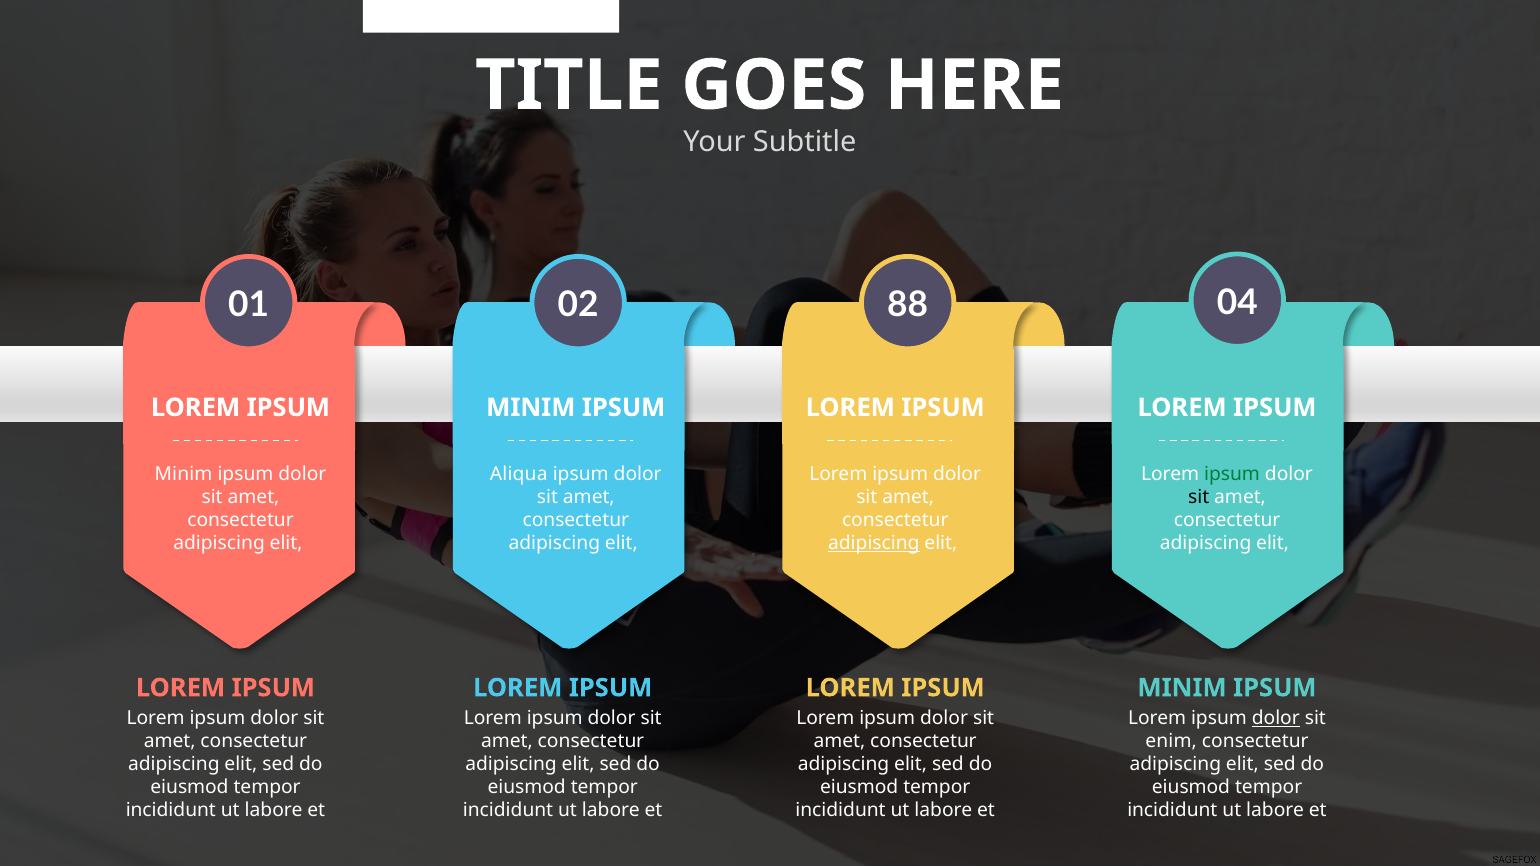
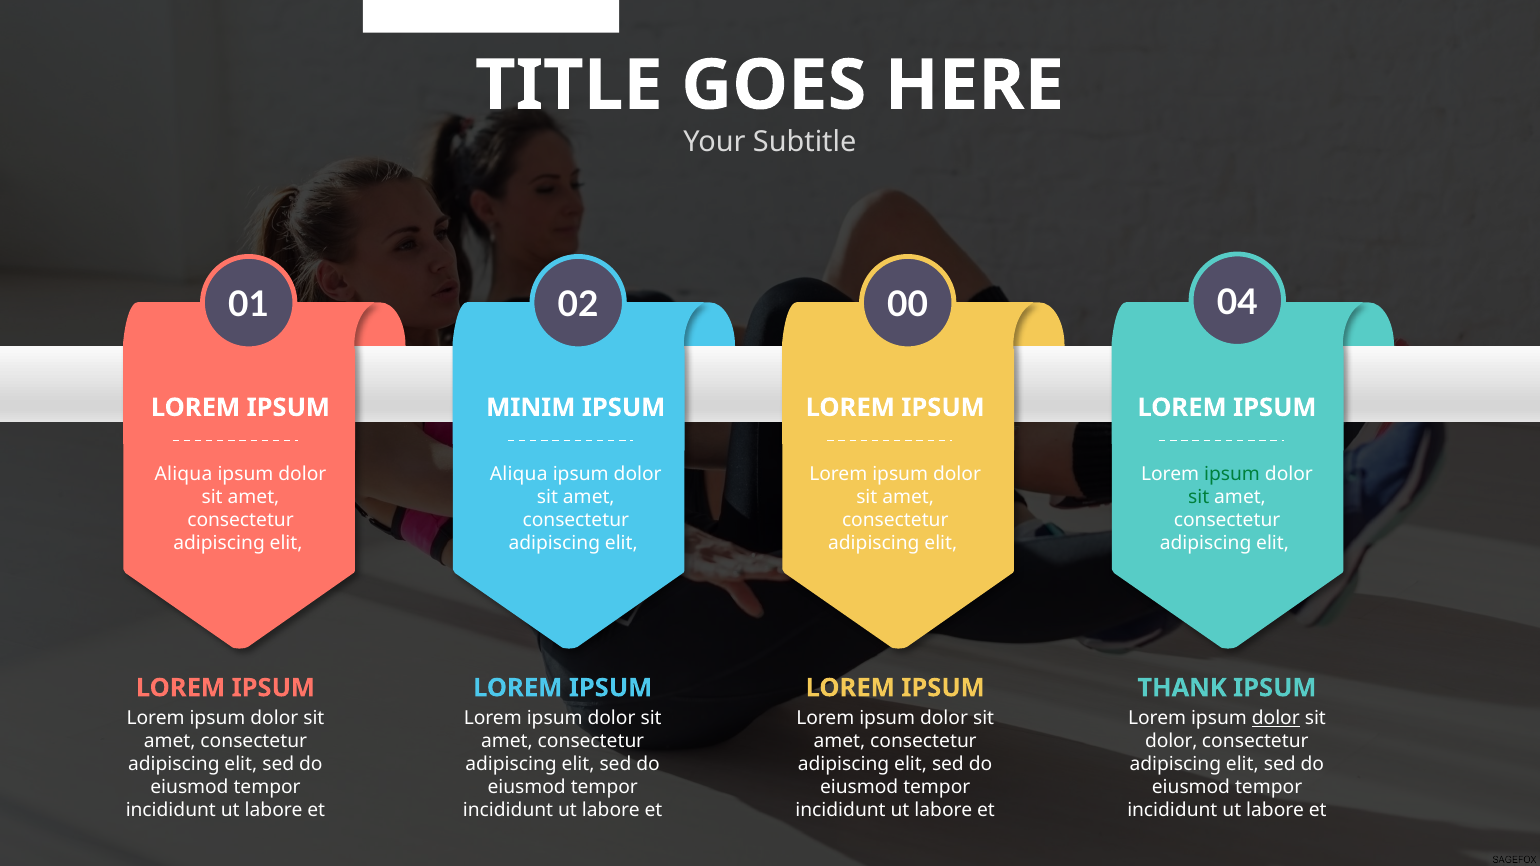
88: 88 -> 00
Minim at (183, 474): Minim -> Aliqua
sit at (1199, 497) colour: black -> green
adipiscing at (874, 543) underline: present -> none
MINIM at (1182, 688): MINIM -> THANK
enim at (1171, 741): enim -> dolor
